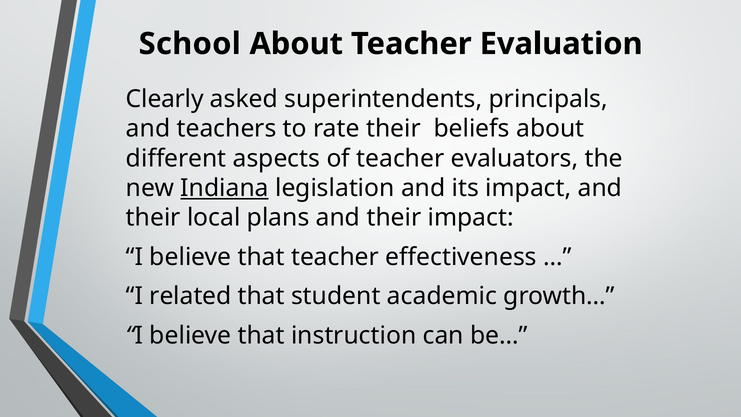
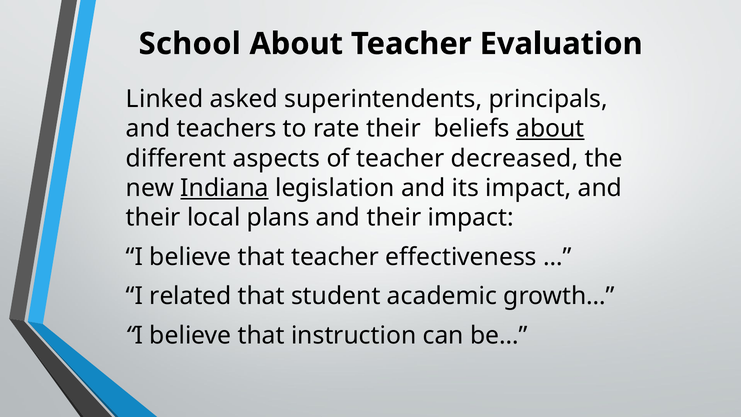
Clearly: Clearly -> Linked
about at (550, 129) underline: none -> present
evaluators: evaluators -> decreased
